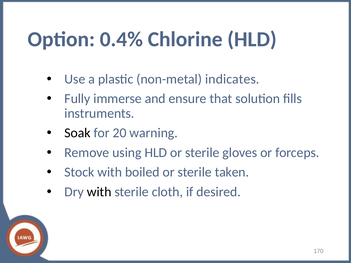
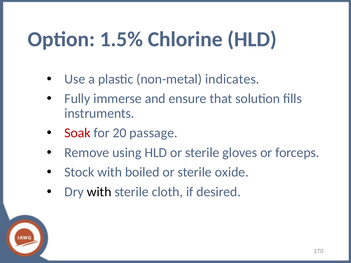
0.4%: 0.4% -> 1.5%
Soak colour: black -> red
warning: warning -> passage
taken: taken -> oxide
